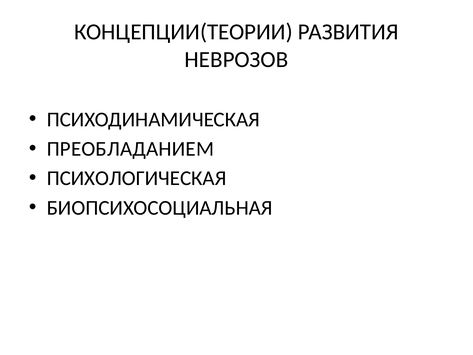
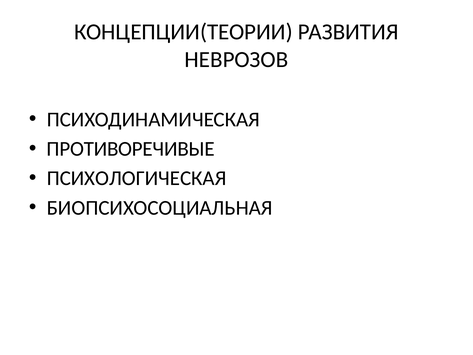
ПРЕОБЛАДАНИЕМ: ПРЕОБЛАДАНИЕМ -> ПРОТИВОРЕЧИВЫЕ
